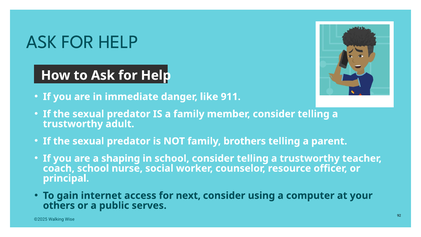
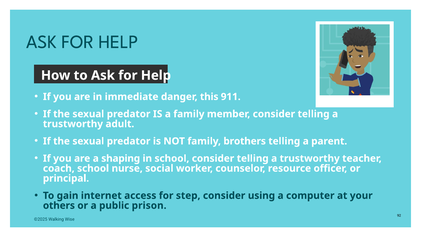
like: like -> this
next: next -> step
serves: serves -> prison
